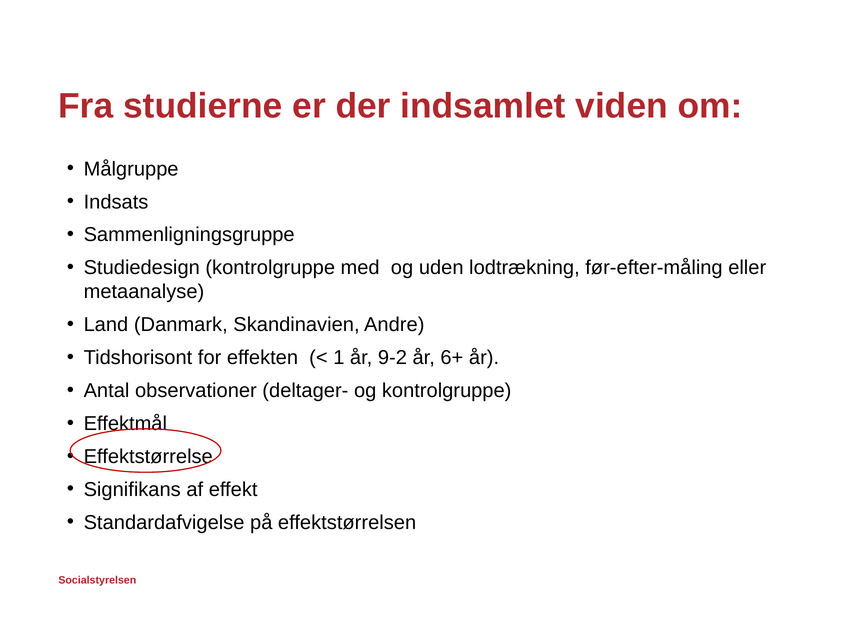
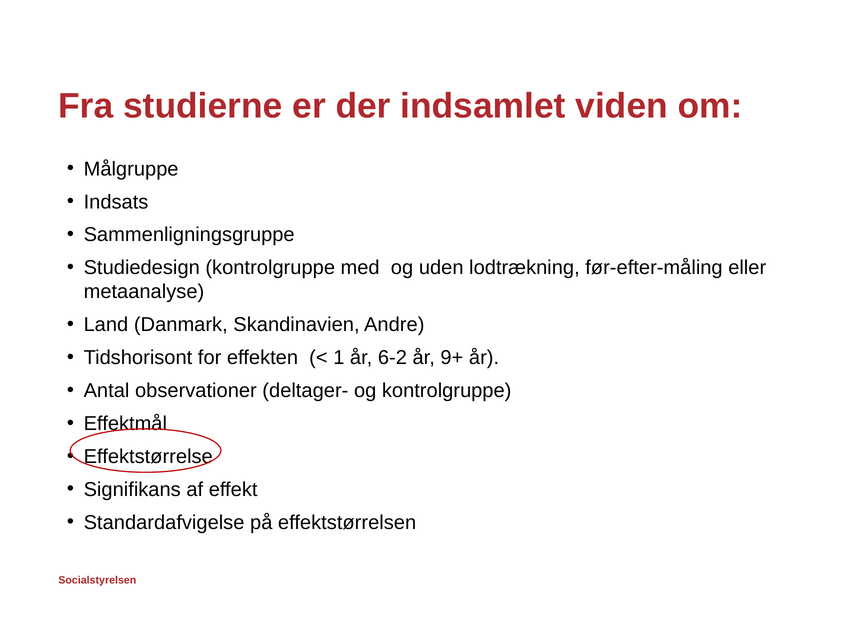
9-2: 9-2 -> 6-2
6+: 6+ -> 9+
